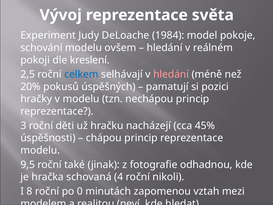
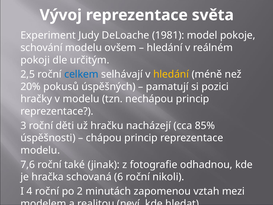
1984: 1984 -> 1981
kreslení: kreslení -> určitým
hledání at (171, 74) colour: pink -> yellow
45%: 45% -> 85%
9,5: 9,5 -> 7,6
4: 4 -> 6
8: 8 -> 4
0: 0 -> 2
